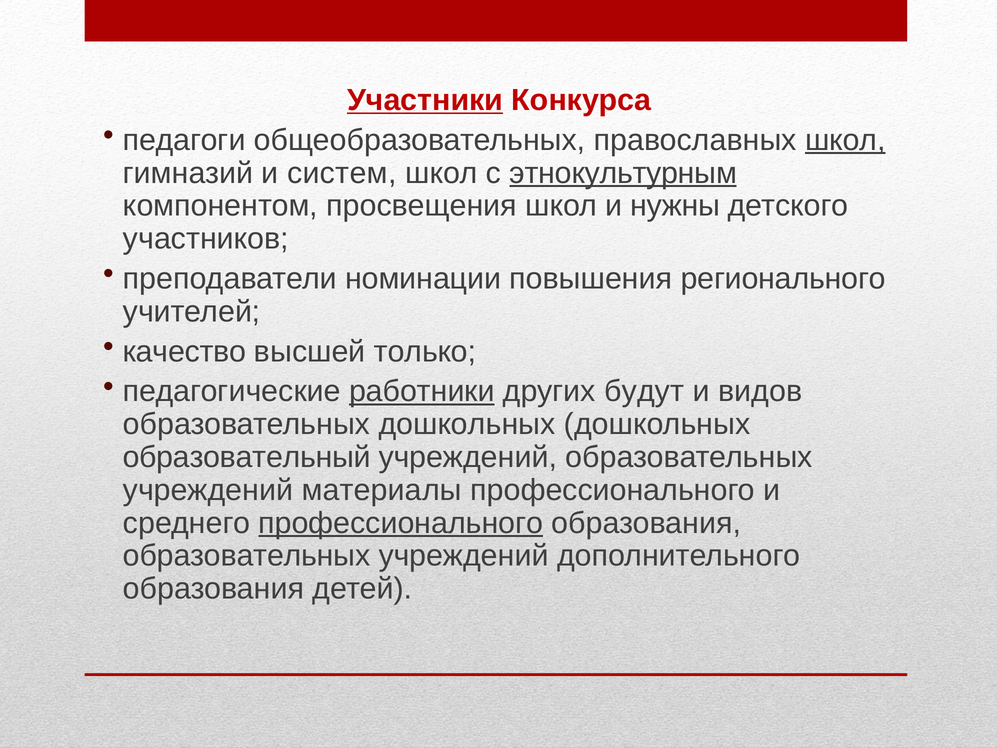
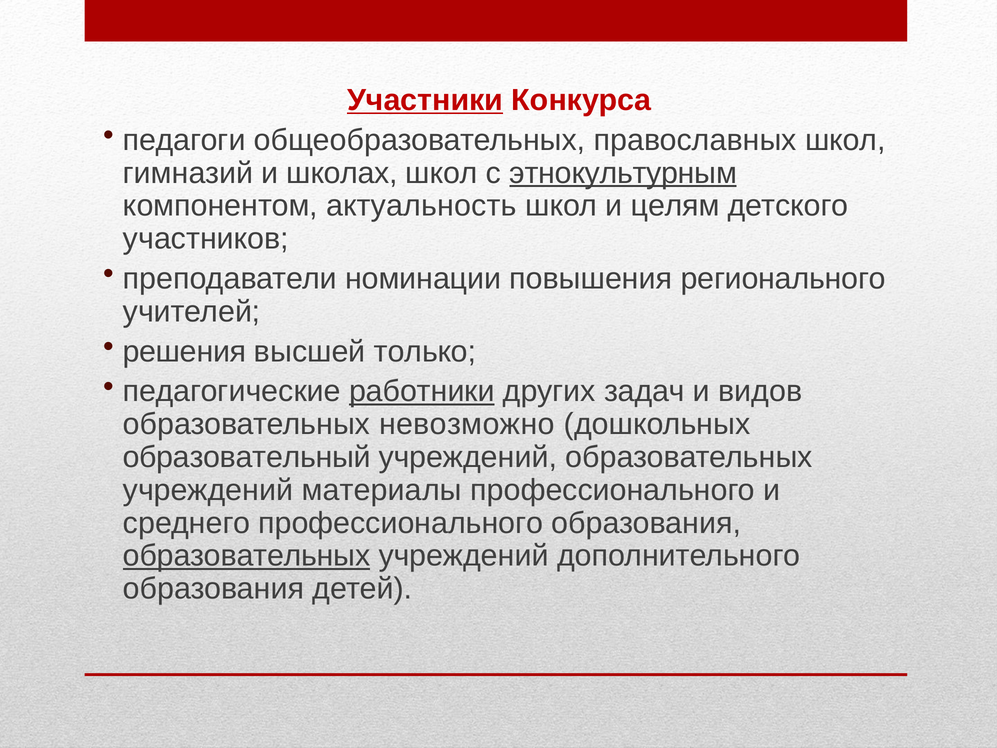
школ at (845, 140) underline: present -> none
систем: систем -> школах
просвещения: просвещения -> актуальность
нужны: нужны -> целям
качество: качество -> решения
будут: будут -> задач
образовательных дошкольных: дошкольных -> невозможно
профессионального at (401, 523) underline: present -> none
образовательных at (247, 556) underline: none -> present
